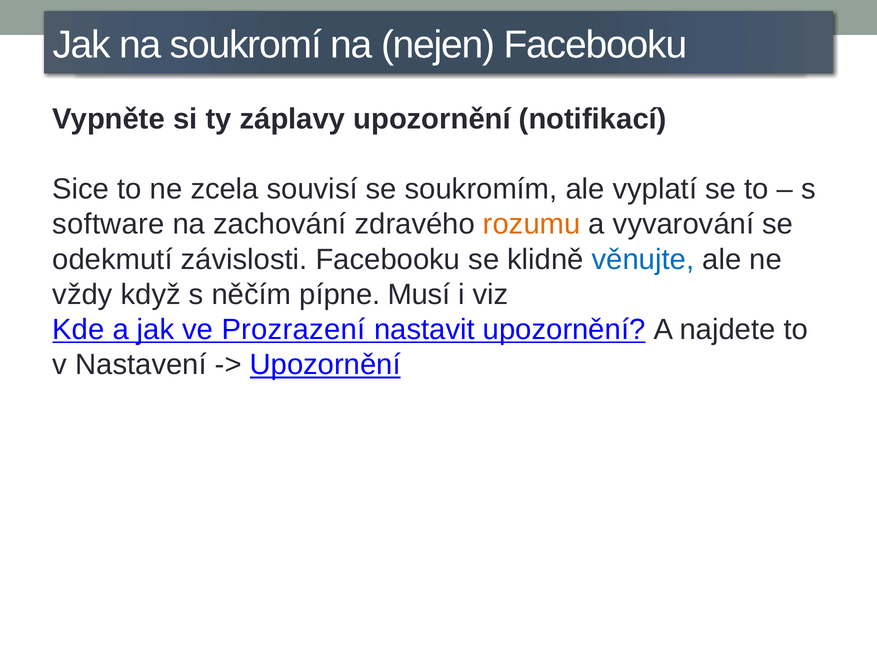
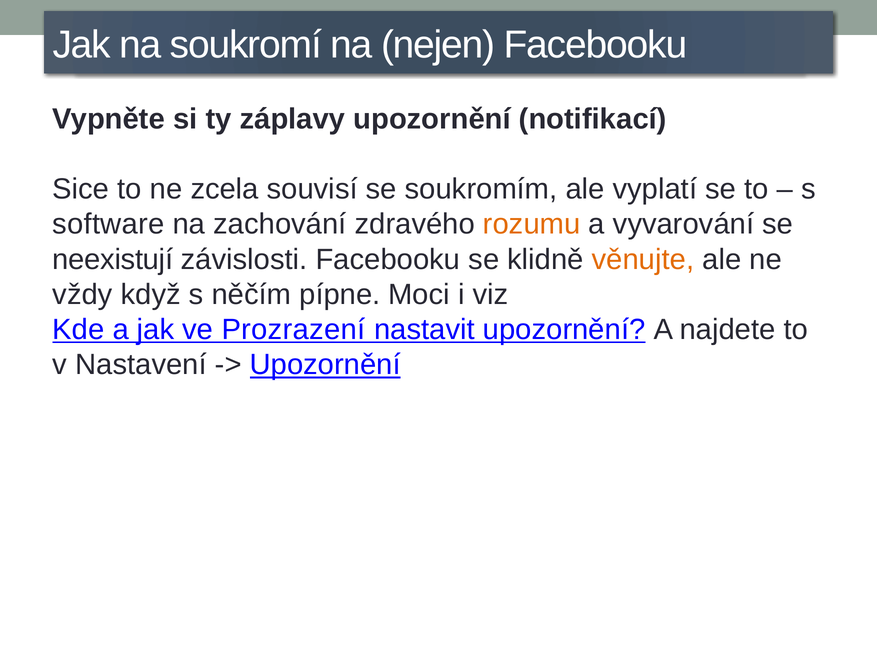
odekmutí: odekmutí -> neexistují
věnujte colour: blue -> orange
Musí: Musí -> Moci
